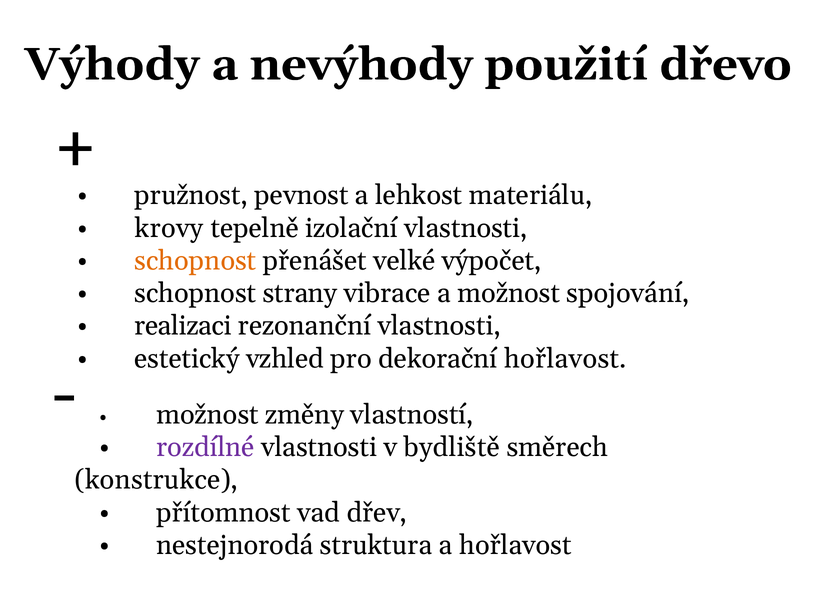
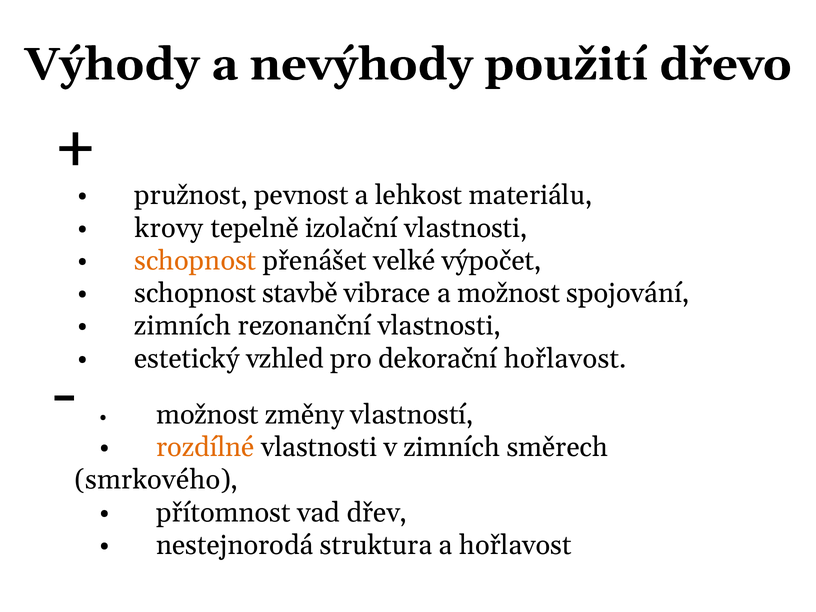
strany: strany -> stavbě
realizaci at (183, 326): realizaci -> zimních
rozdílné colour: purple -> orange
v bydliště: bydliště -> zimních
konstrukce: konstrukce -> smrkového
